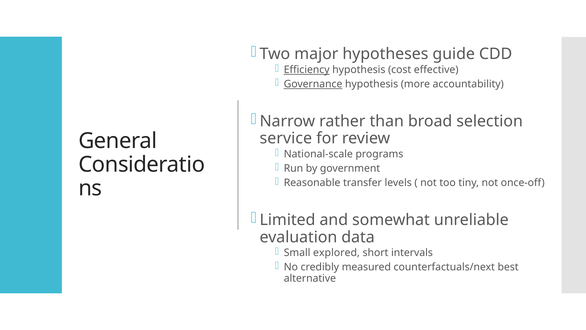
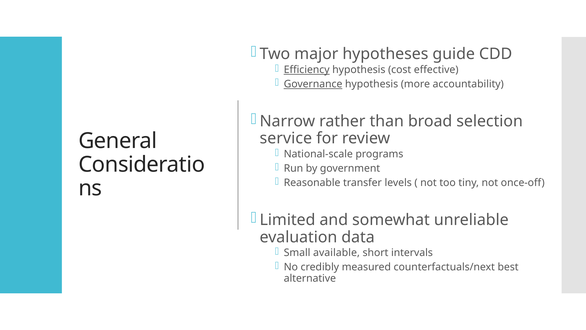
explored: explored -> available
